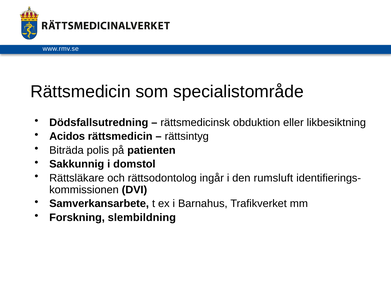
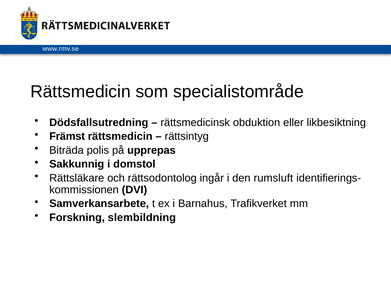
Acidos: Acidos -> Främst
patienten: patienten -> upprepas
